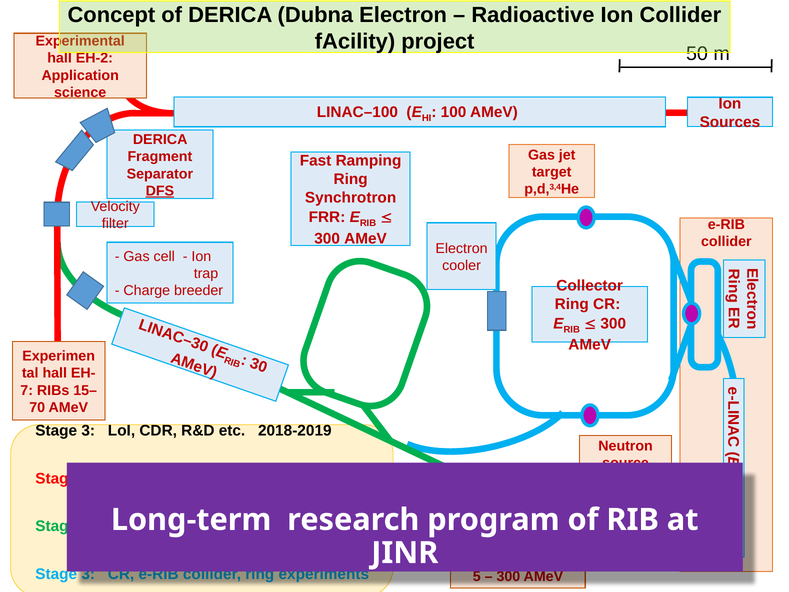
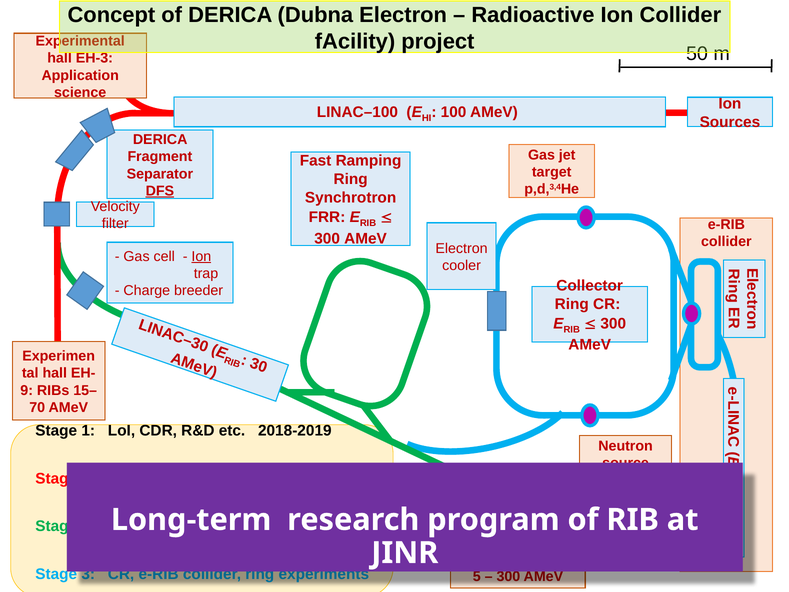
EH-2 at (94, 58): EH-2 -> EH-3
Ion at (201, 256) underline: none -> present
7: 7 -> 9
3 at (88, 431): 3 -> 1
